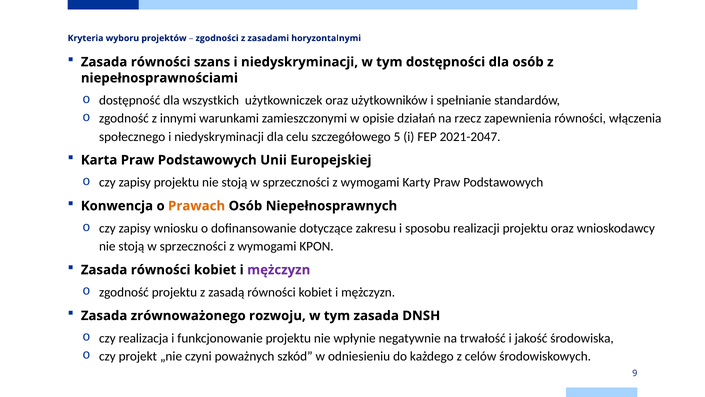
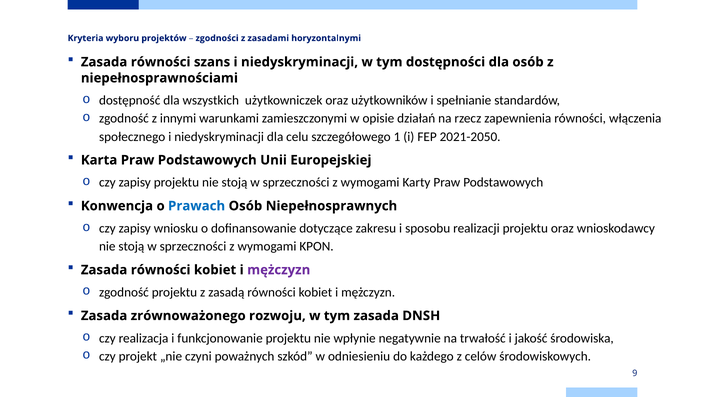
5: 5 -> 1
2021-2047: 2021-2047 -> 2021-2050
Prawach colour: orange -> blue
